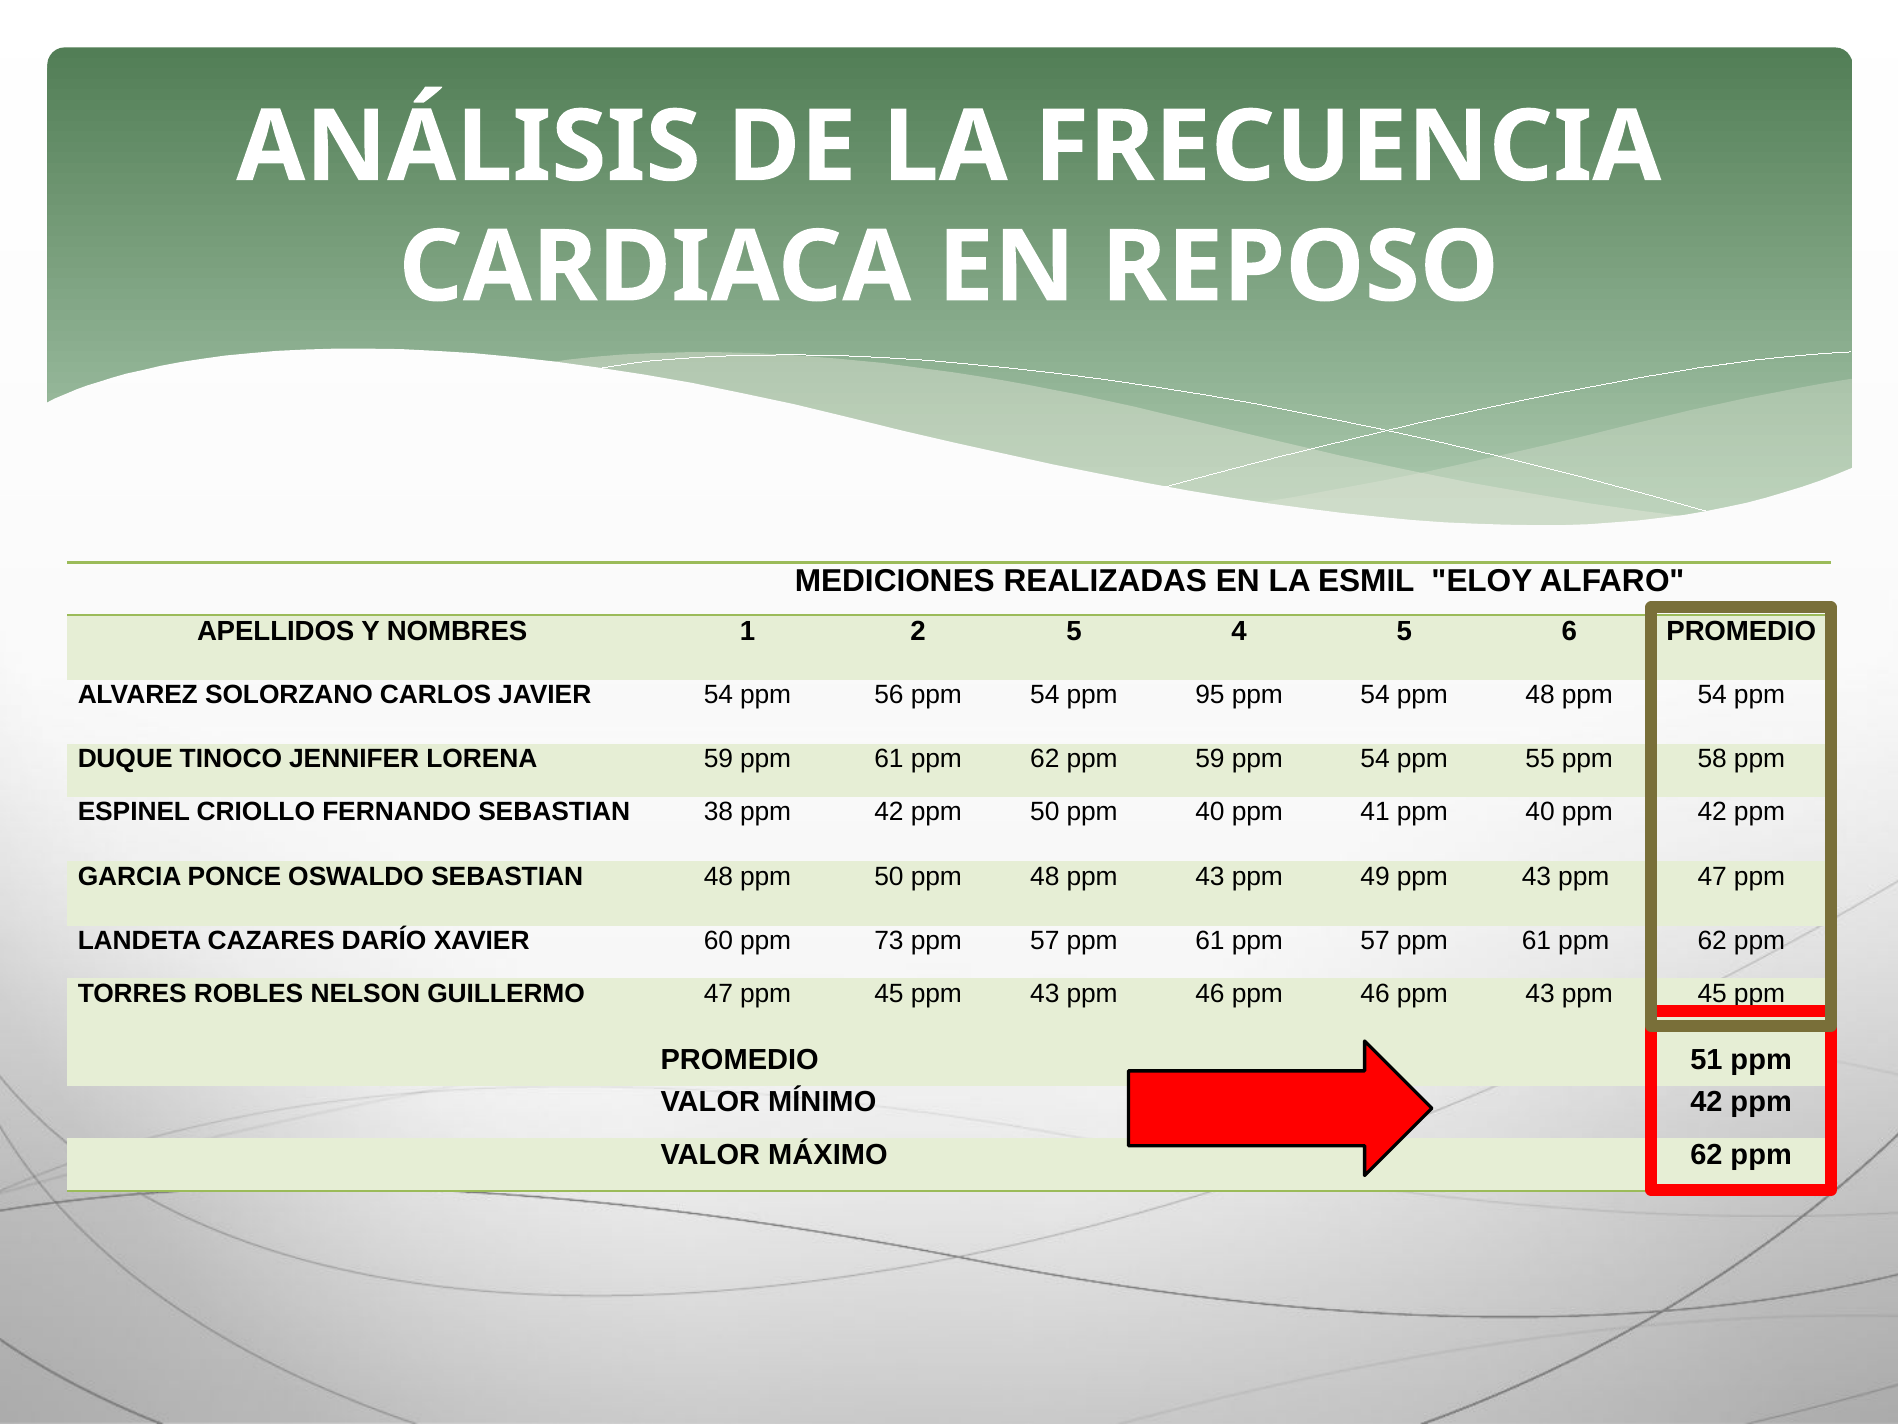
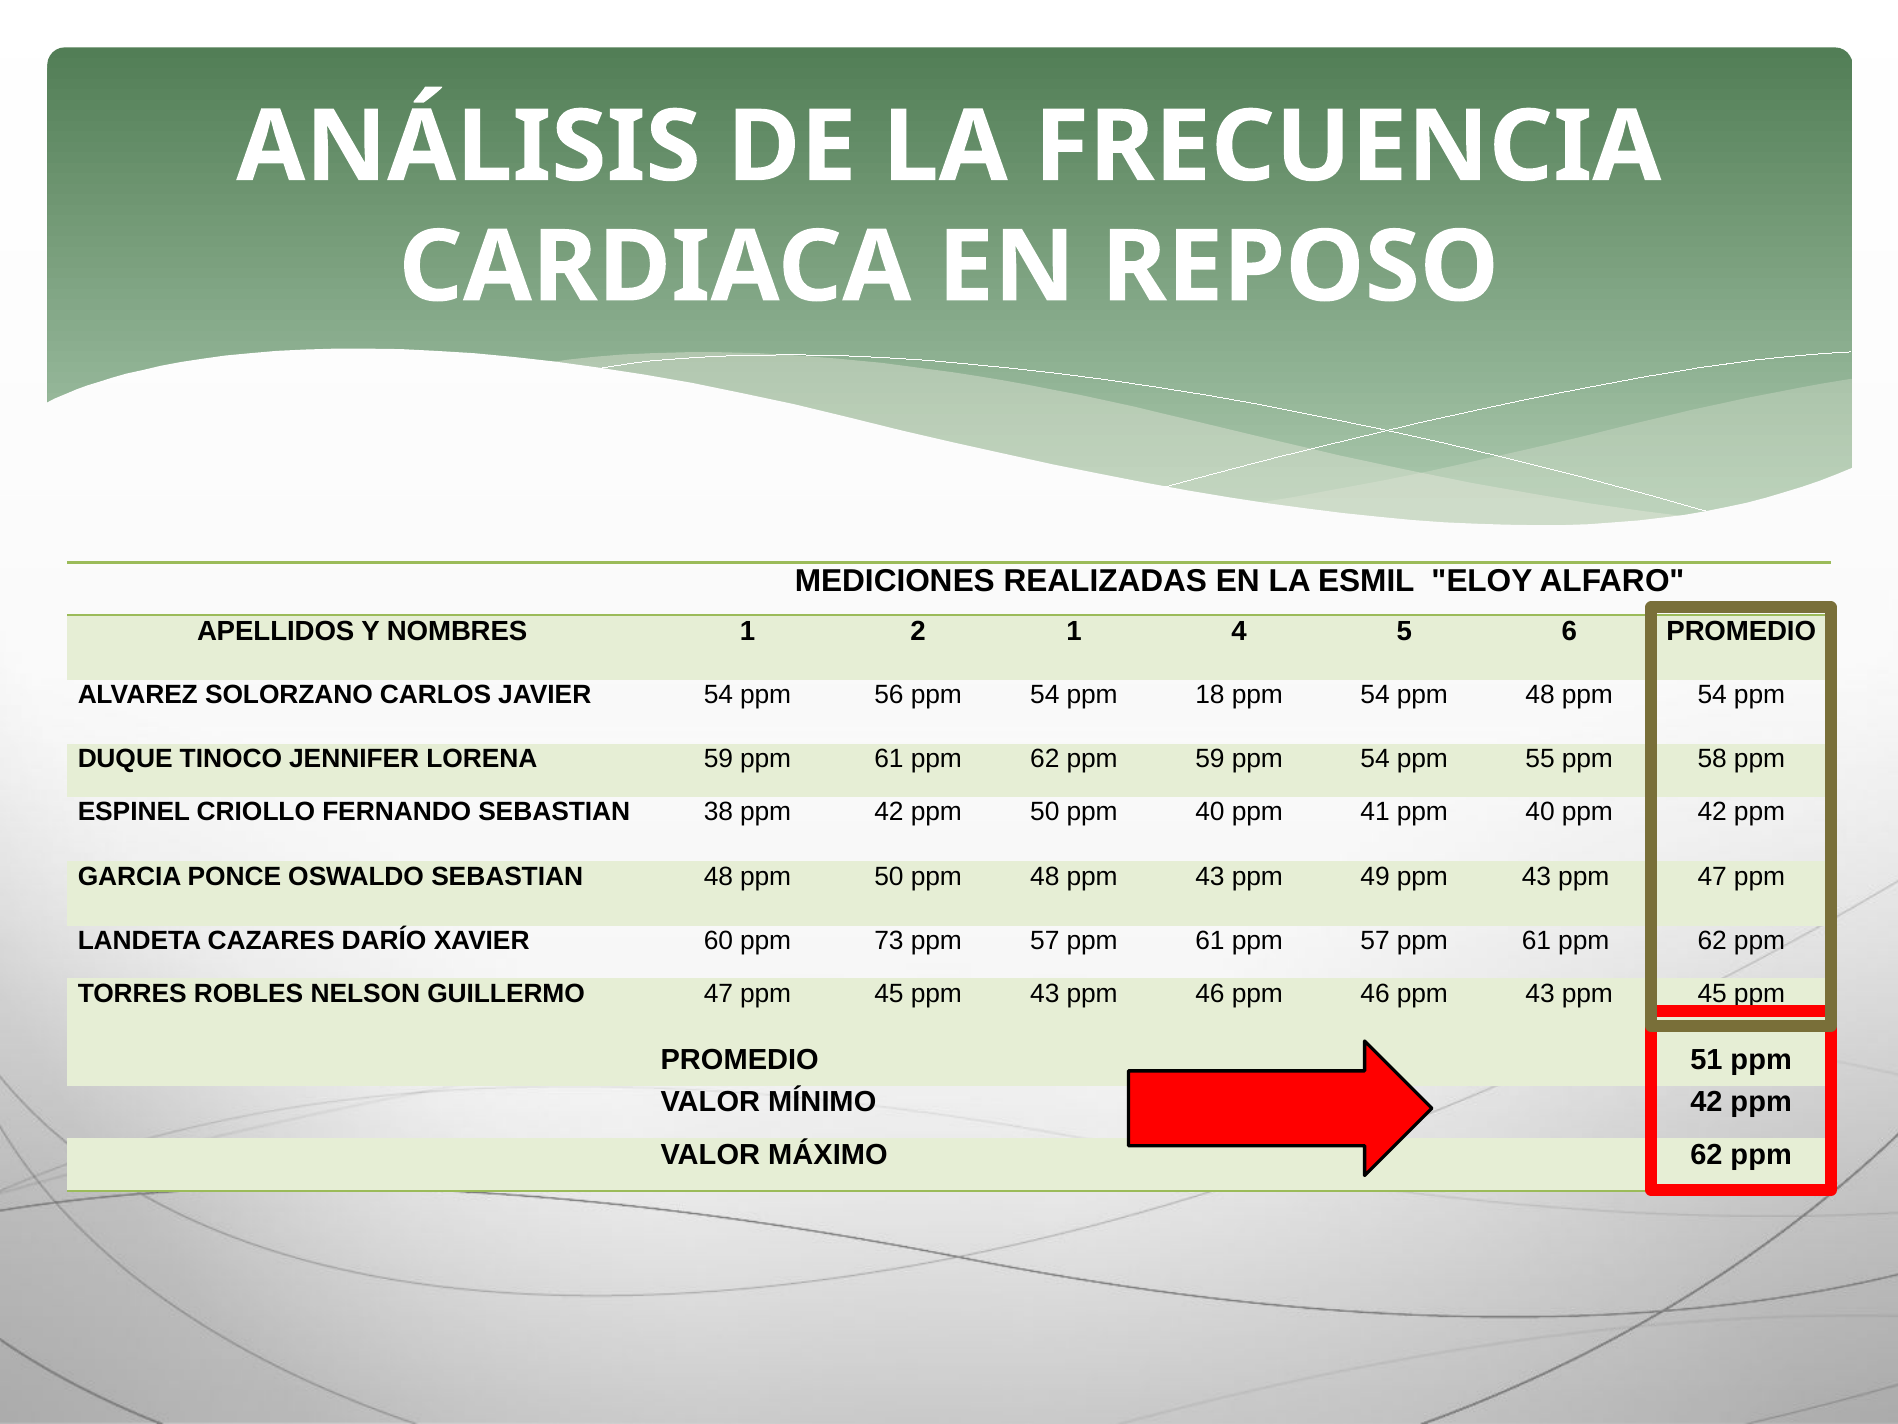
2 5: 5 -> 1
95: 95 -> 18
